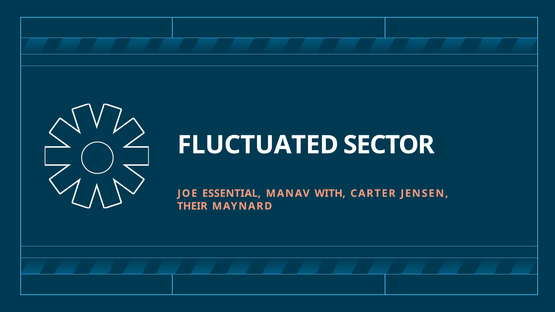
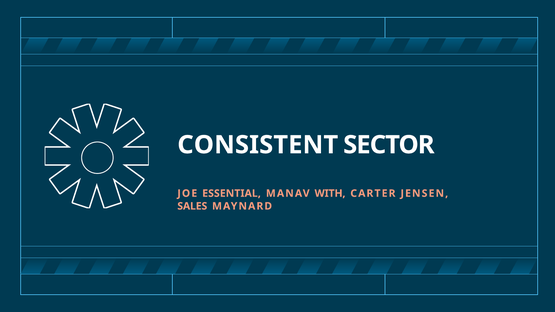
FLUCTUATED: FLUCTUATED -> CONSISTENT
THEIR: THEIR -> SALES
